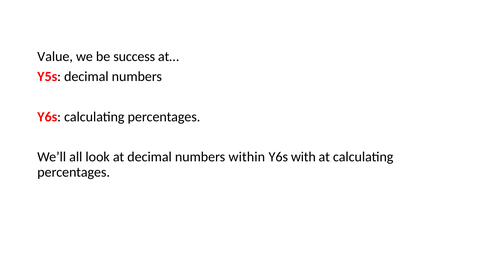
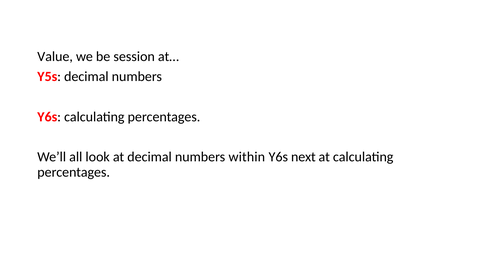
success: success -> session
with: with -> next
